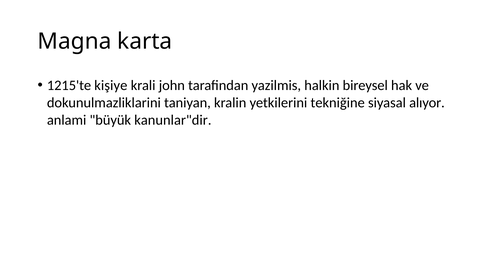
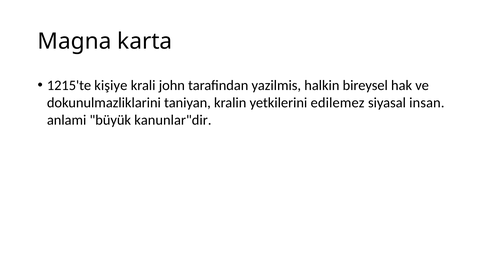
tekniğine: tekniğine -> edilemez
alıyor: alıyor -> insan
